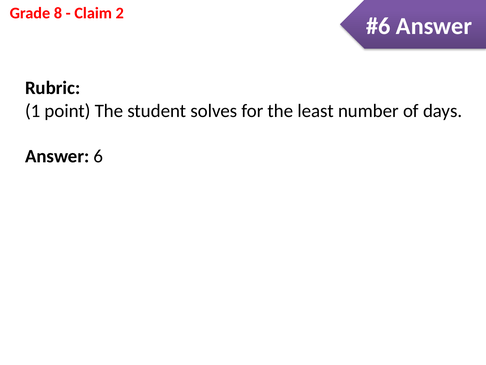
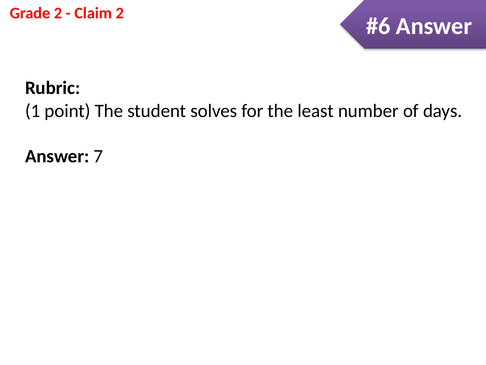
8 at (58, 13): 8 -> 2
6: 6 -> 7
